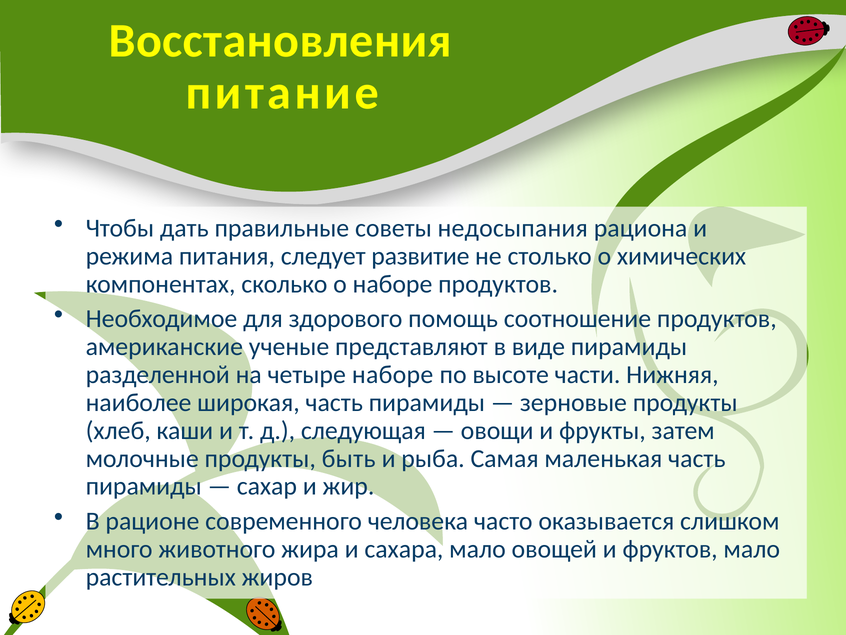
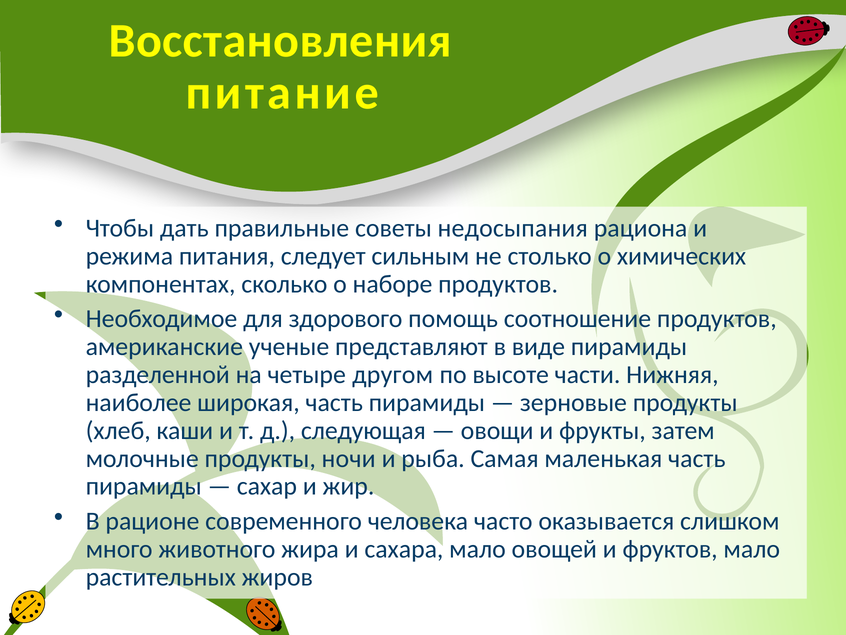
развитие: развитие -> сильным
четыре наборе: наборе -> другом
быть: быть -> ночи
